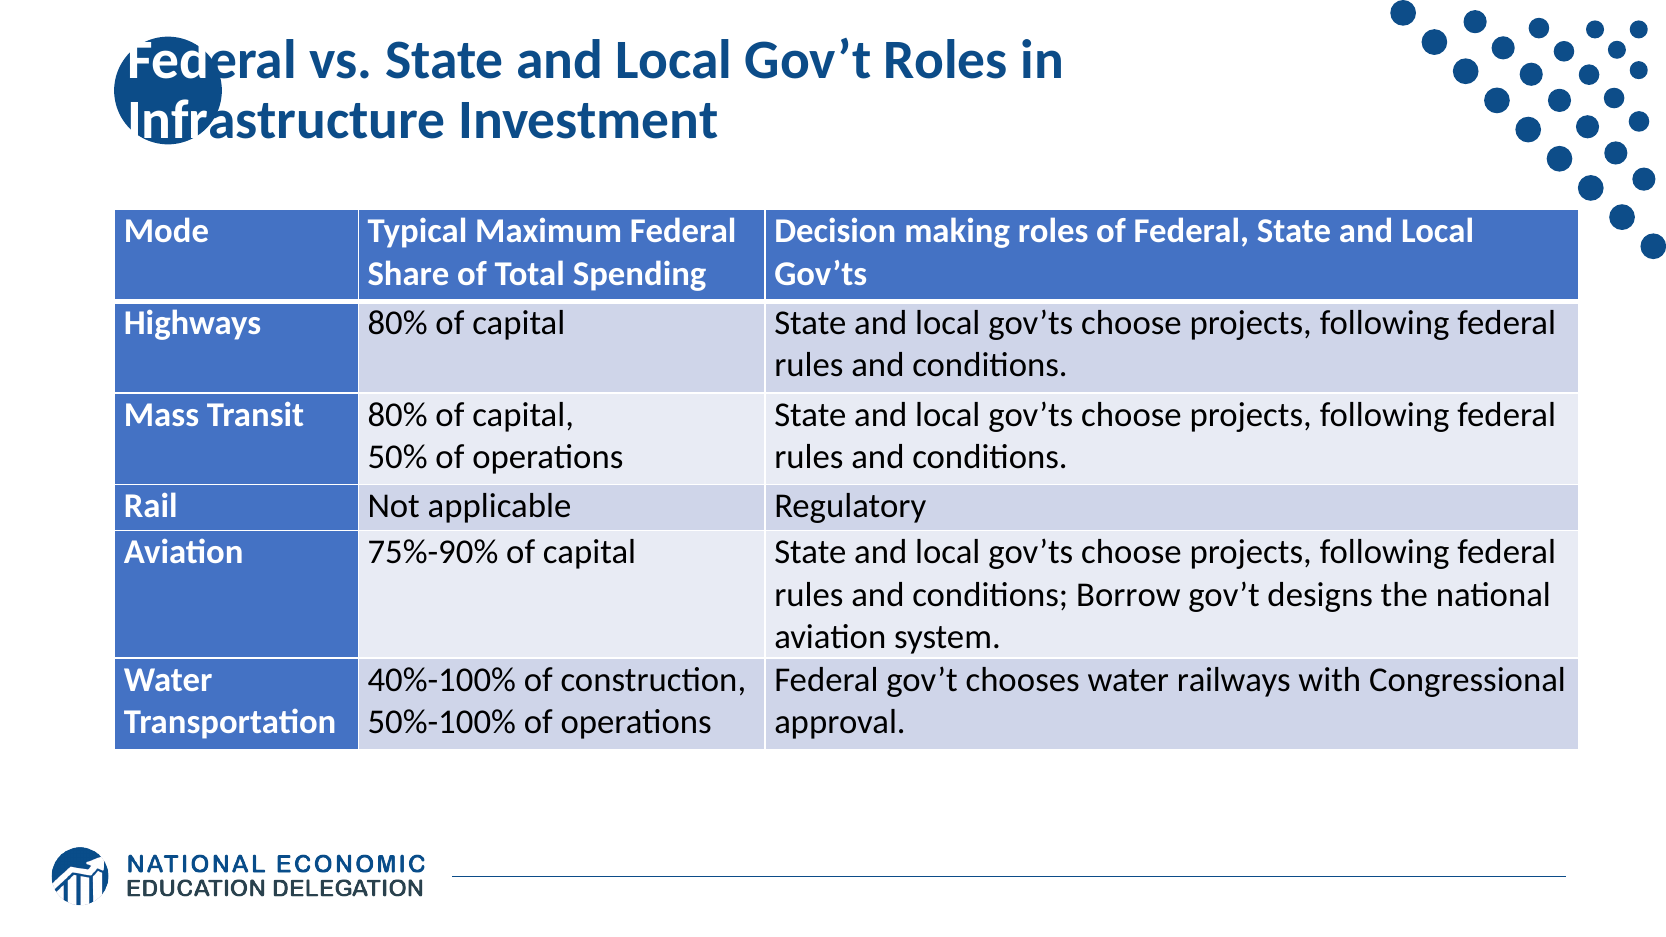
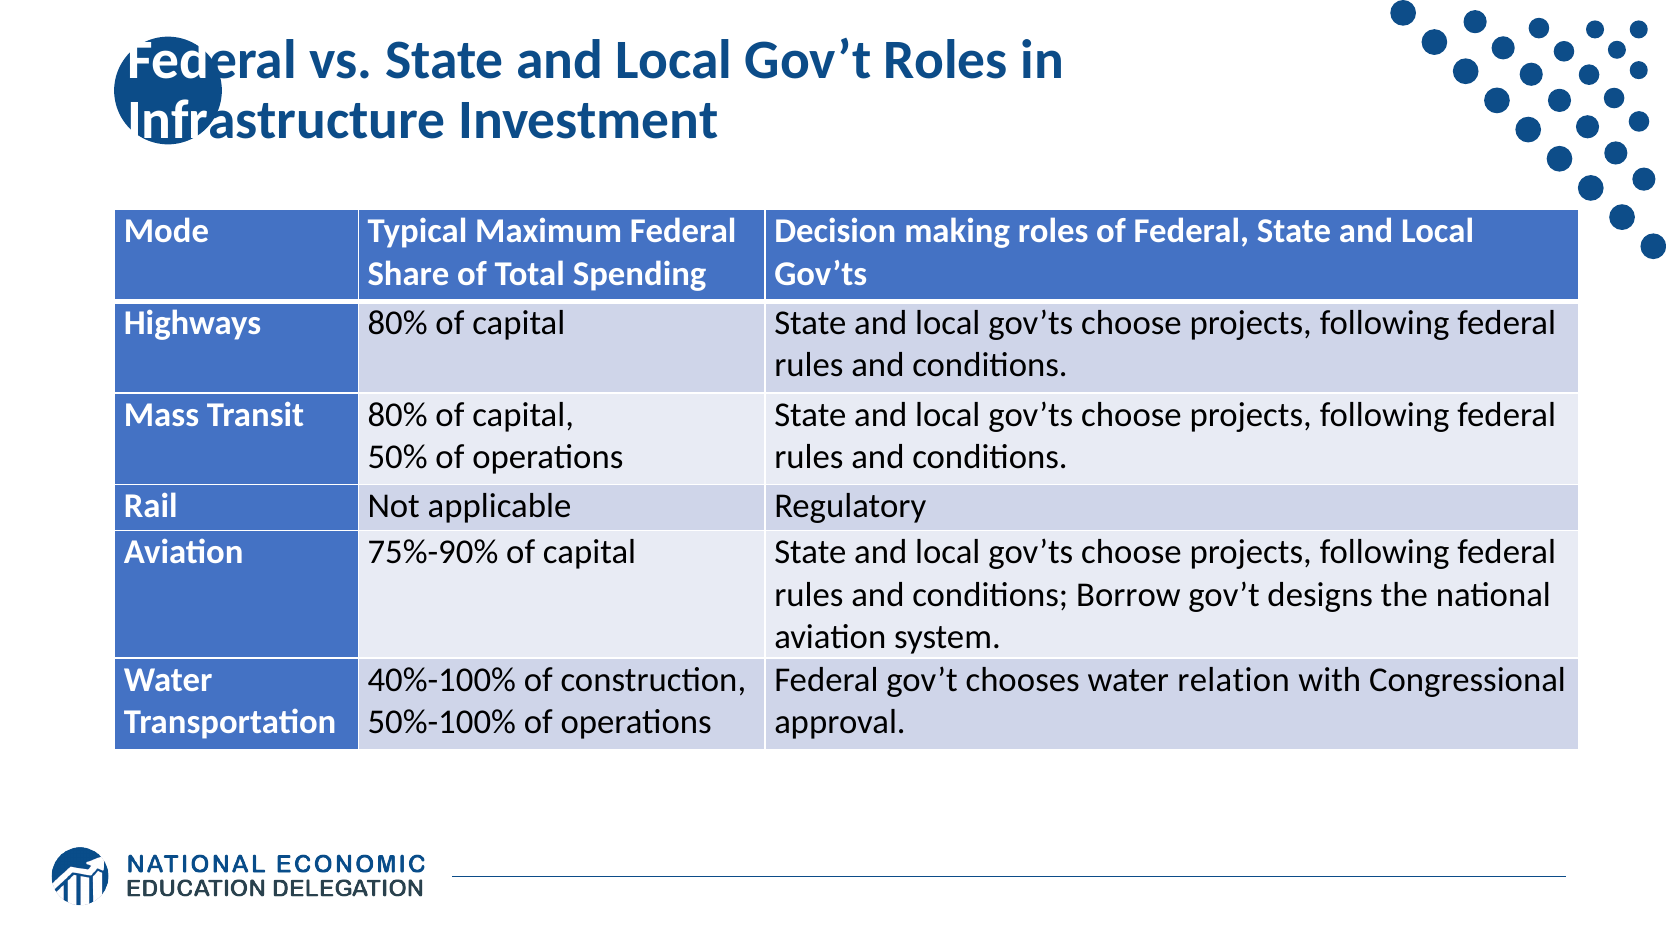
railways: railways -> relation
